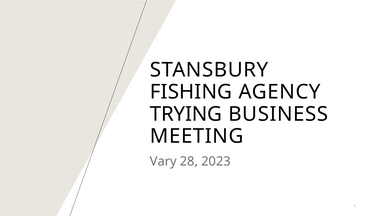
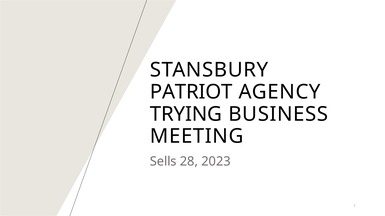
FISHING: FISHING -> PATRIOT
Vary: Vary -> Sells
